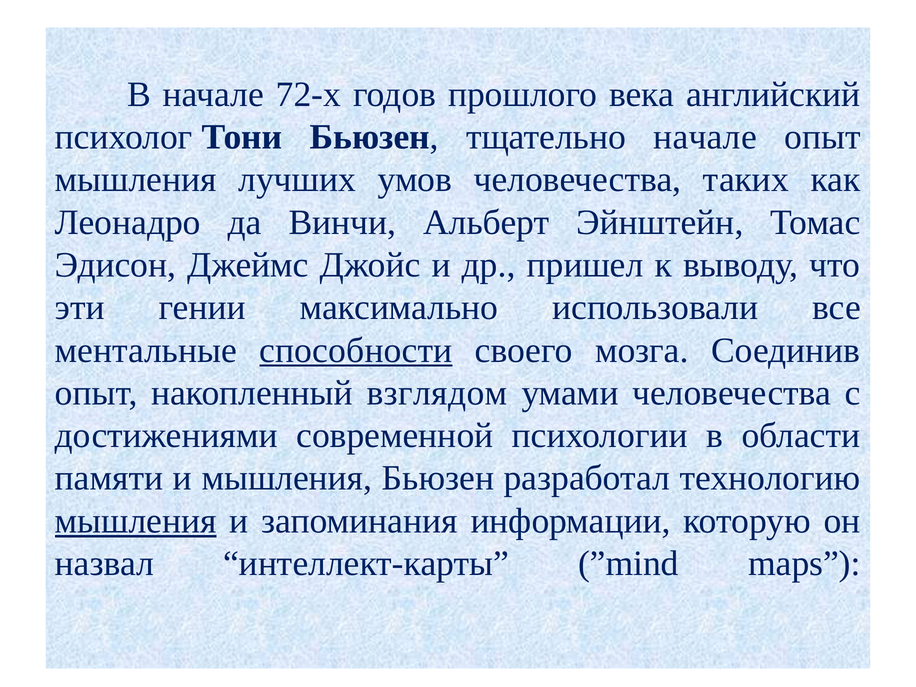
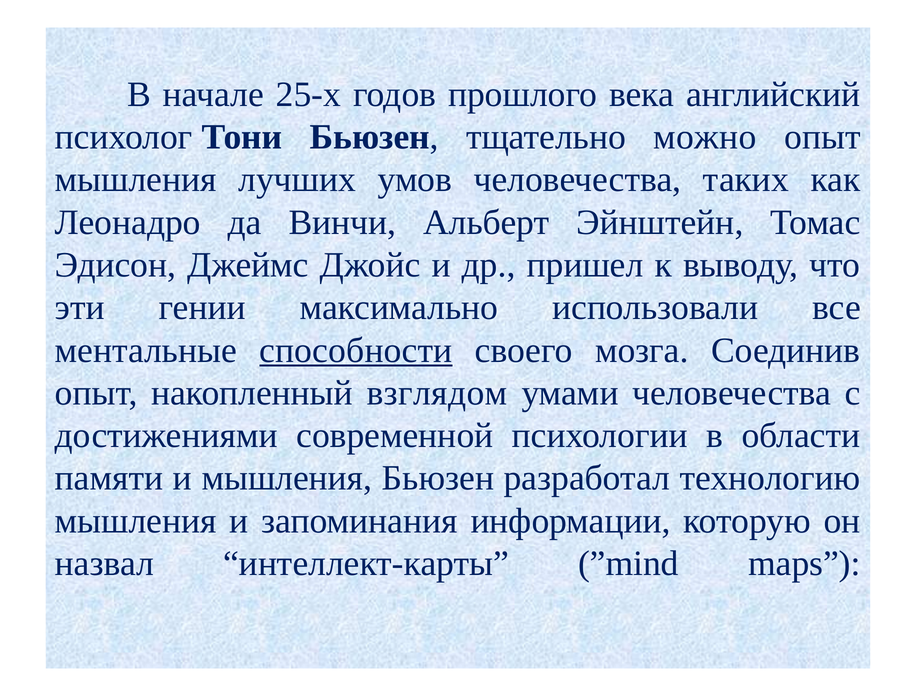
72-х: 72-х -> 25-х
тщательно начале: начале -> можно
мышления at (136, 521) underline: present -> none
